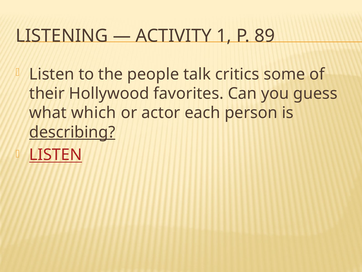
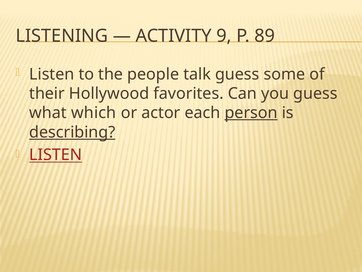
1: 1 -> 9
talk critics: critics -> guess
person underline: none -> present
